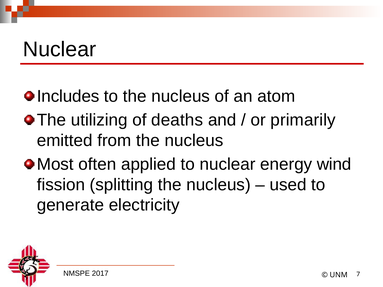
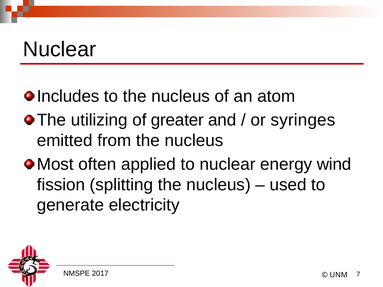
deaths: deaths -> greater
primarily: primarily -> syringes
